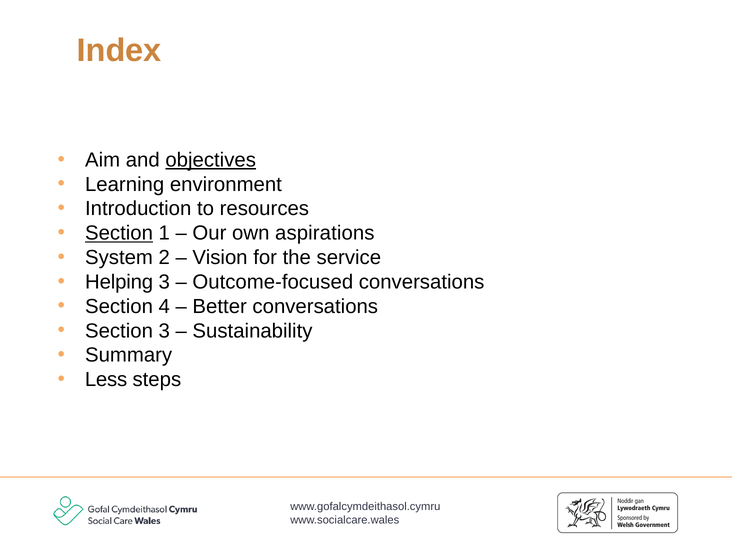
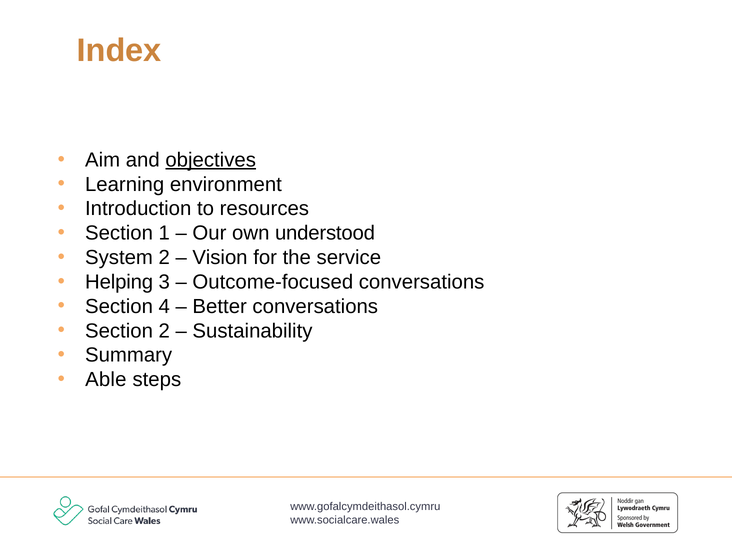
Section at (119, 233) underline: present -> none
aspirations: aspirations -> understood
Section 3: 3 -> 2
Less: Less -> Able
